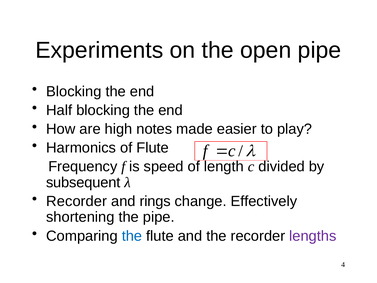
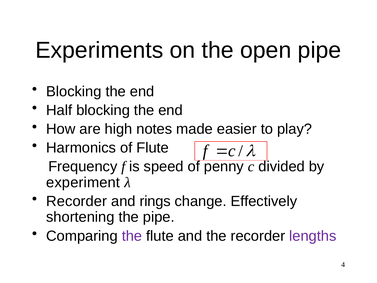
length: length -> penny
subsequent: subsequent -> experiment
the at (132, 236) colour: blue -> purple
